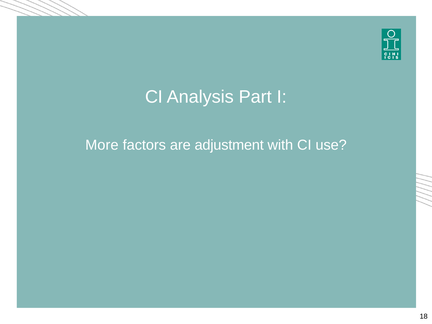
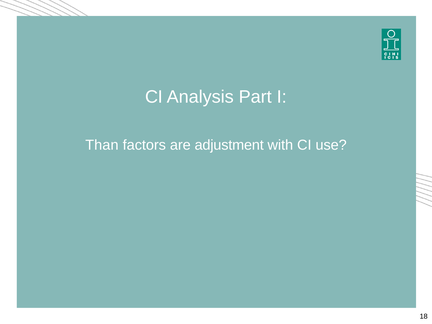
More: More -> Than
